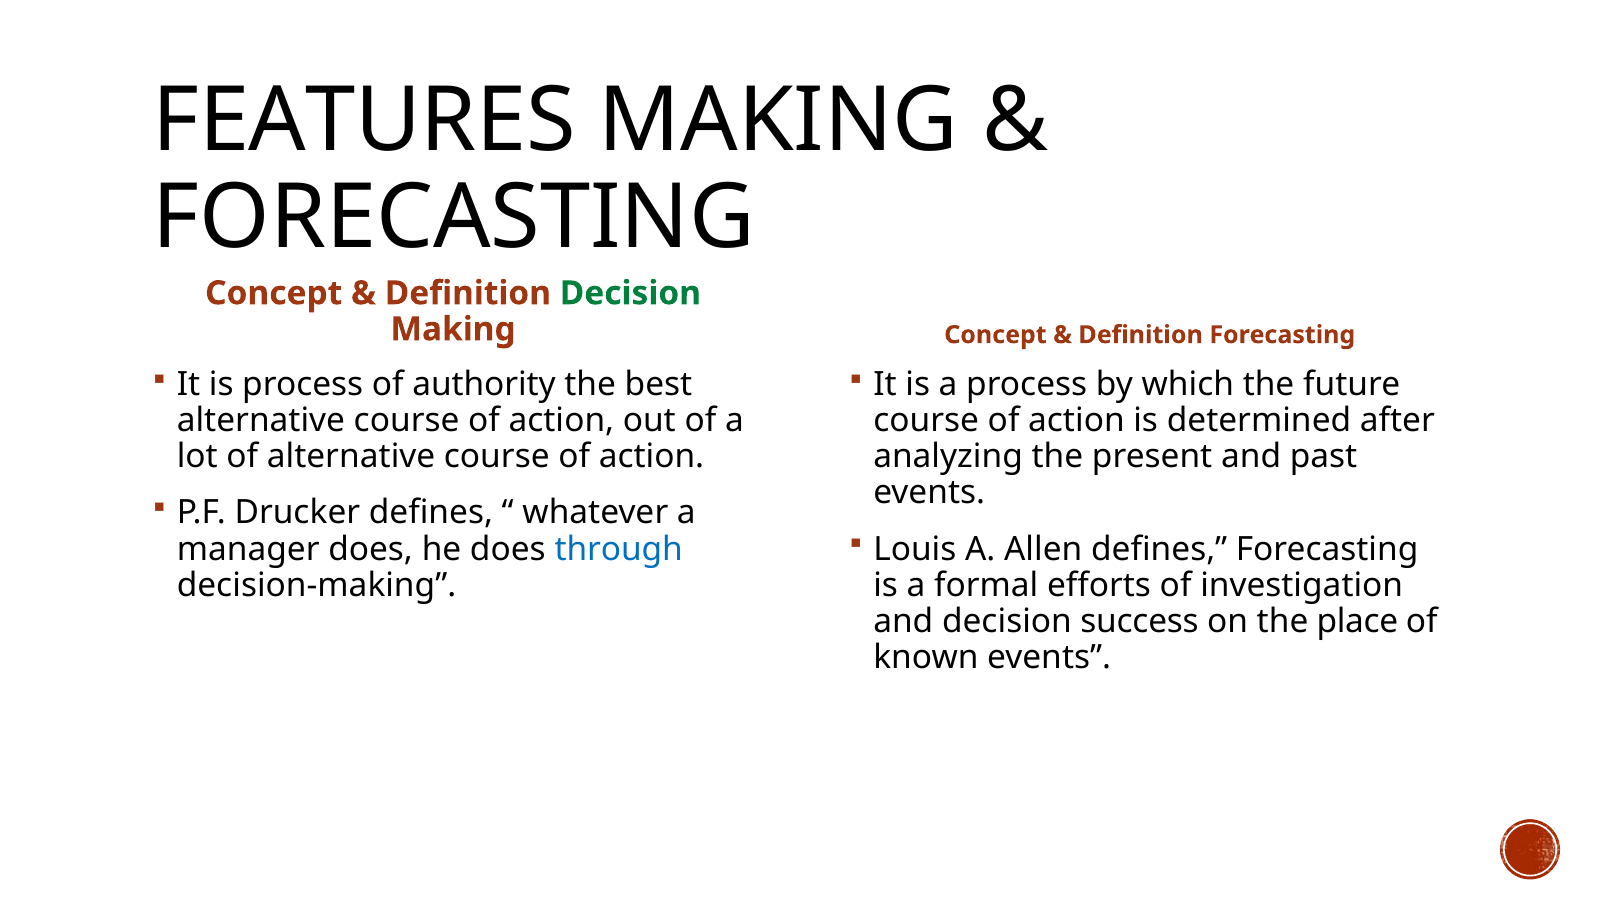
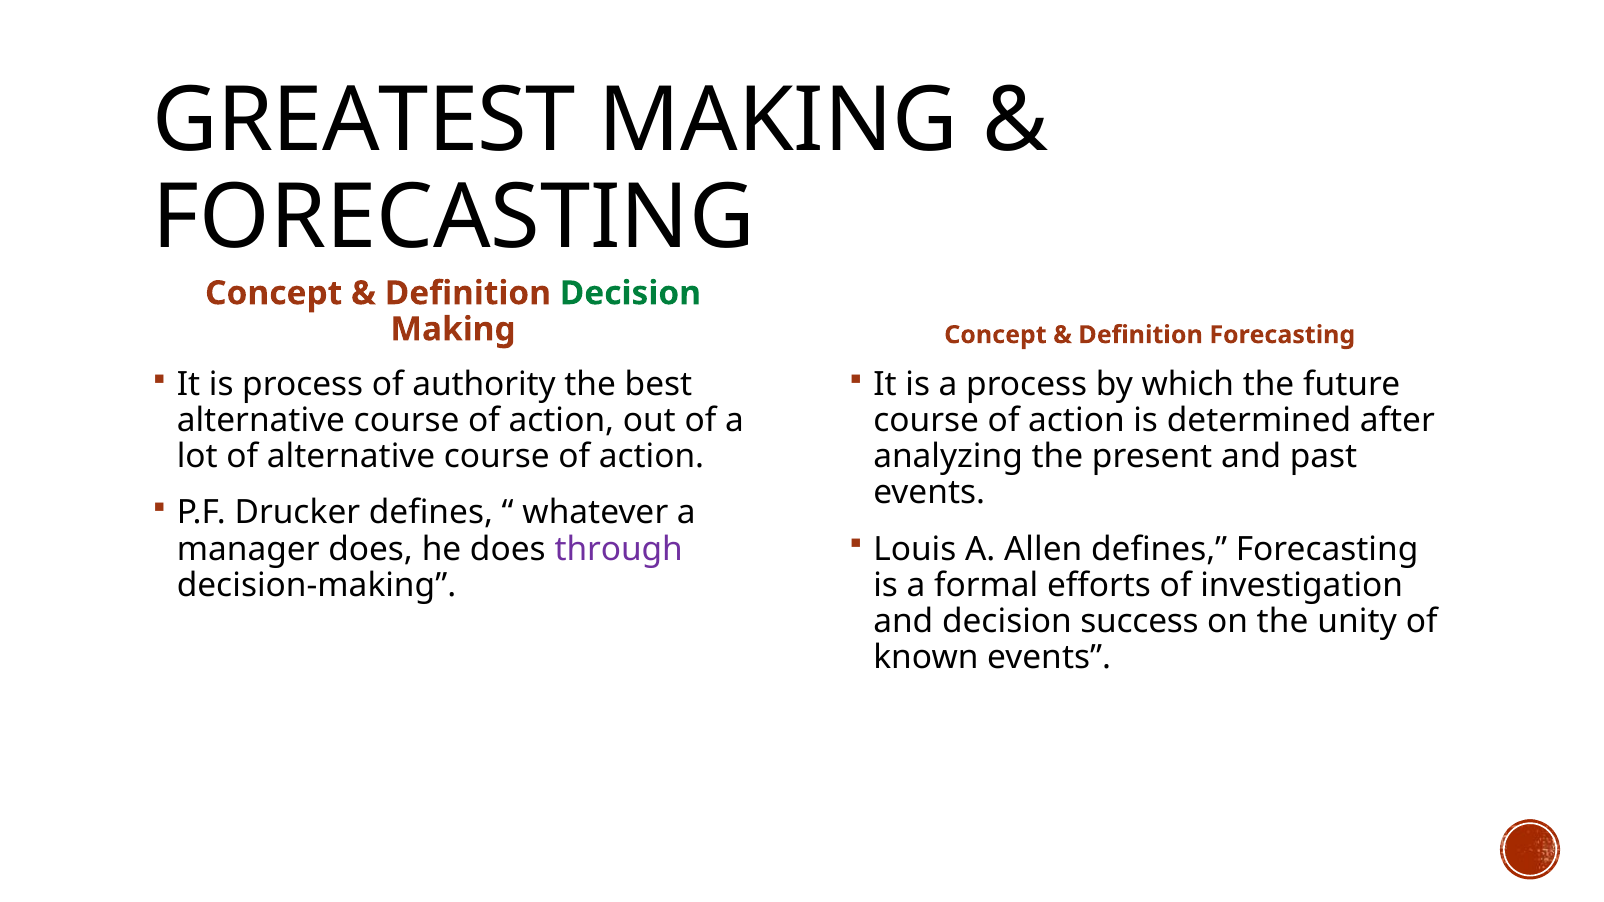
FEATURES: FEATURES -> GREATEST
through colour: blue -> purple
place: place -> unity
